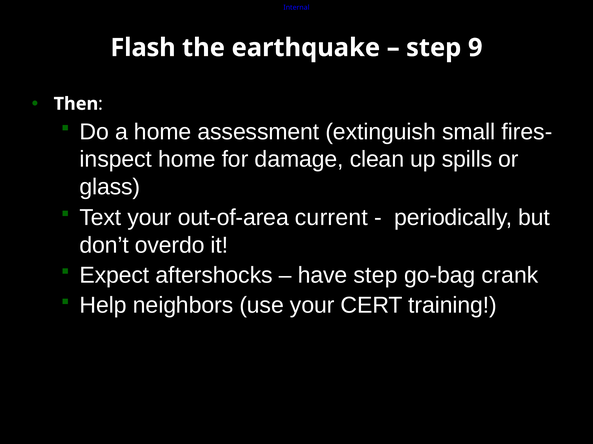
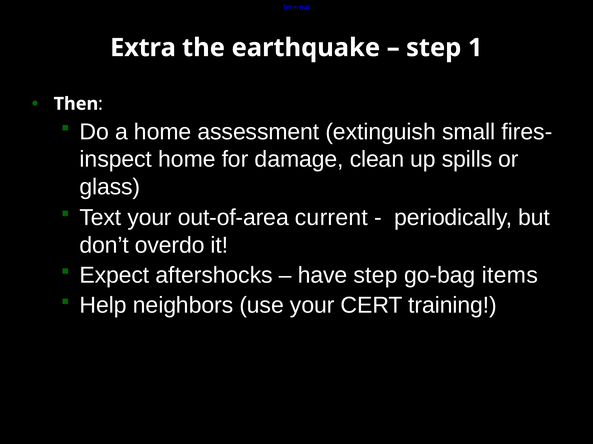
Flash: Flash -> Extra
9: 9 -> 1
crank: crank -> items
